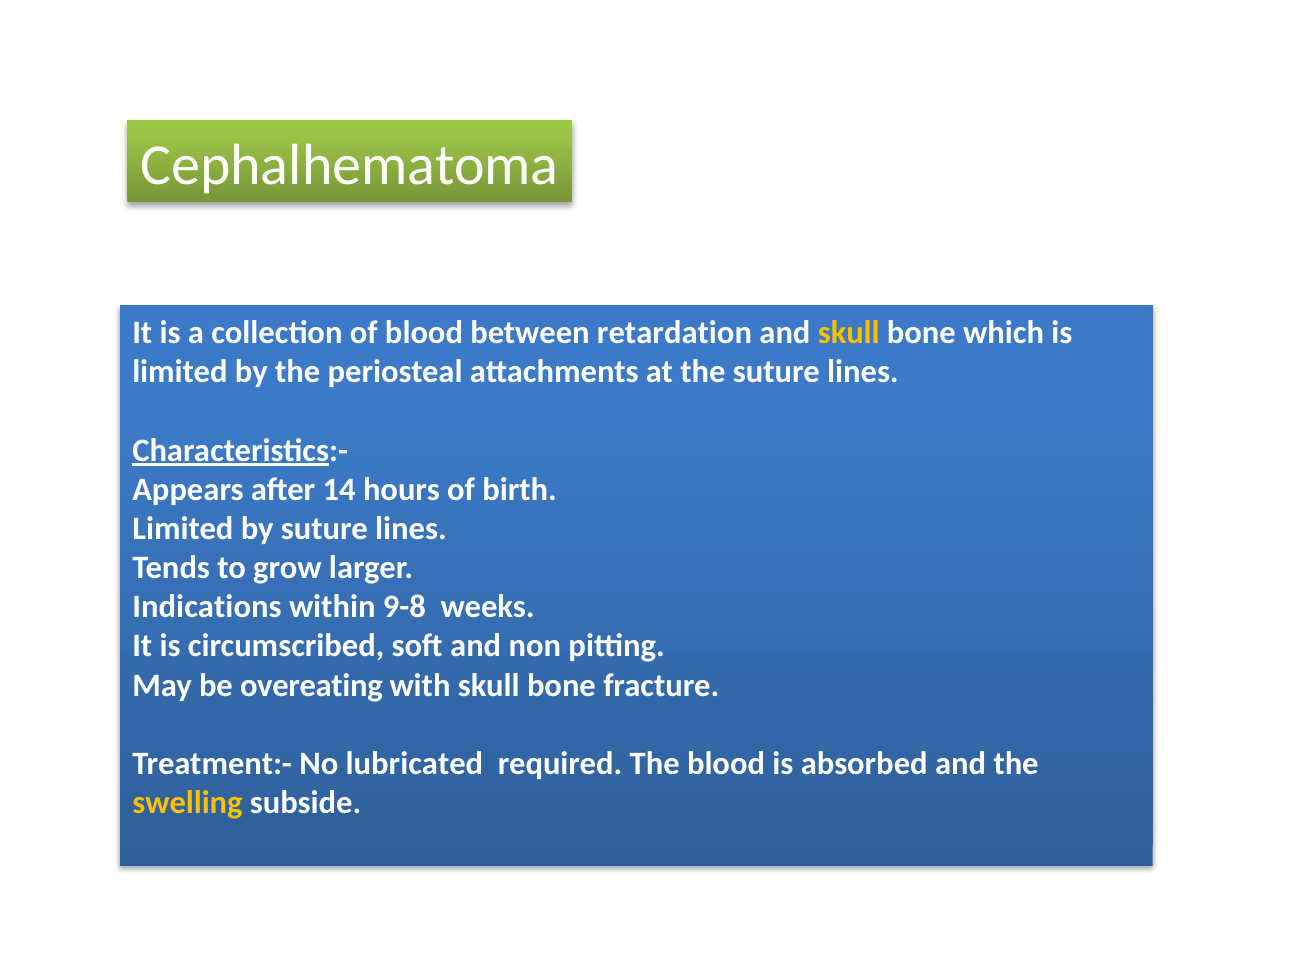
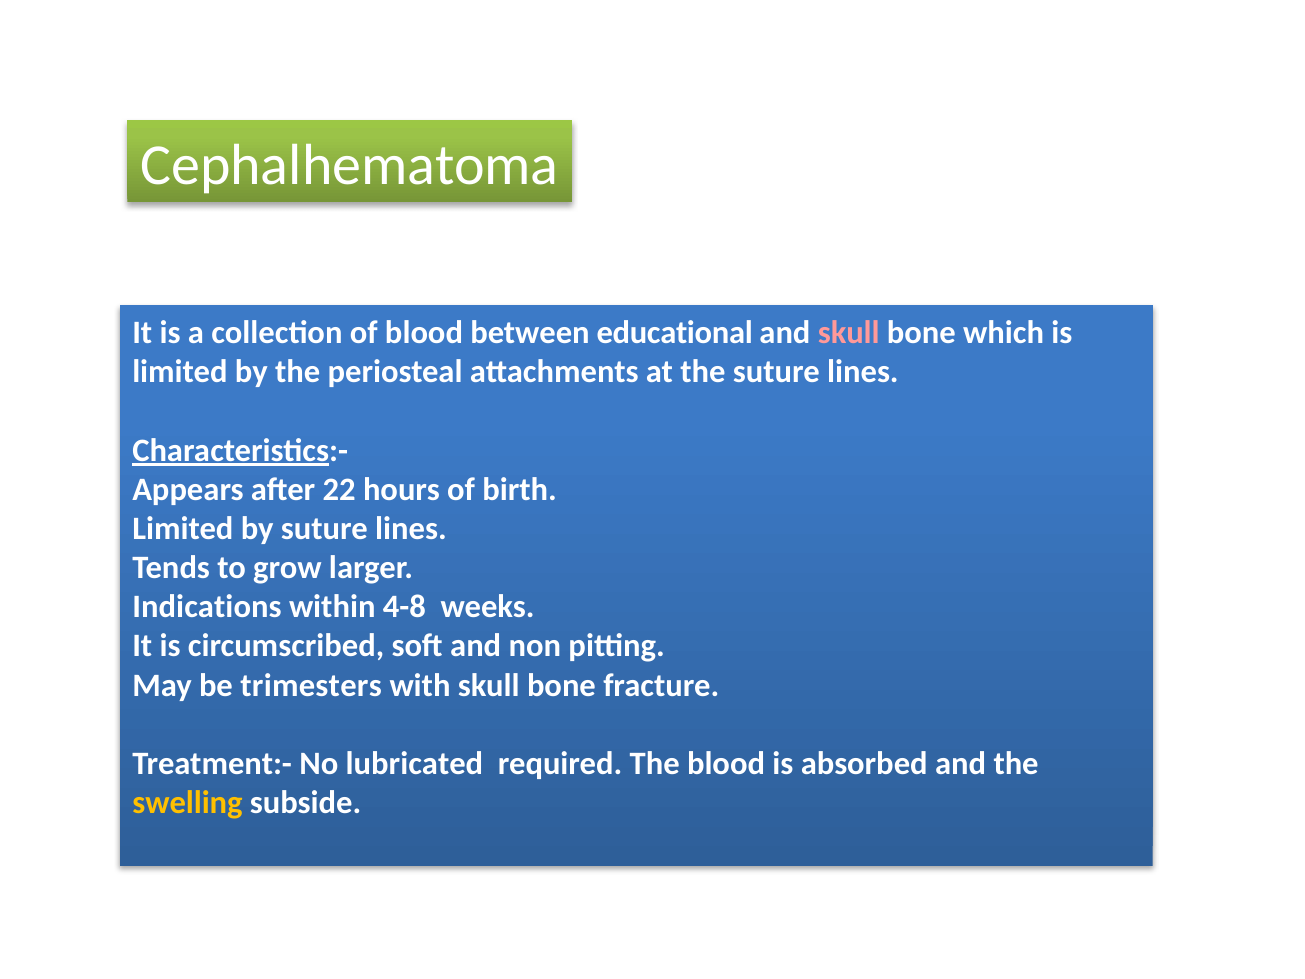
retardation: retardation -> educational
skull at (849, 333) colour: yellow -> pink
14: 14 -> 22
9-8: 9-8 -> 4-8
overeating: overeating -> trimesters
